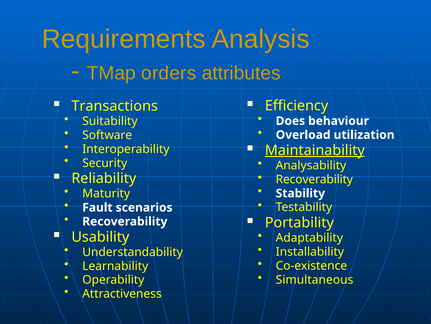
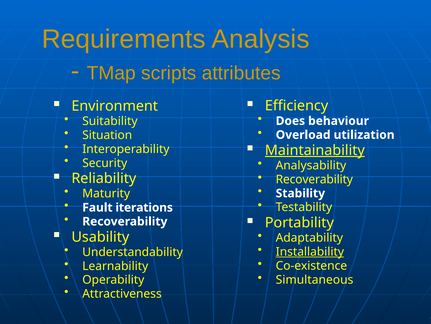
orders: orders -> scripts
Transactions: Transactions -> Environment
Software: Software -> Situation
scenarios: scenarios -> iterations
Installability underline: none -> present
